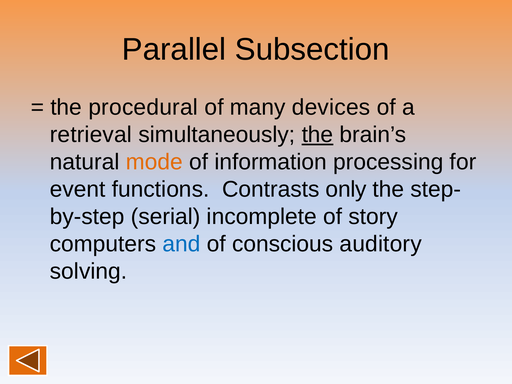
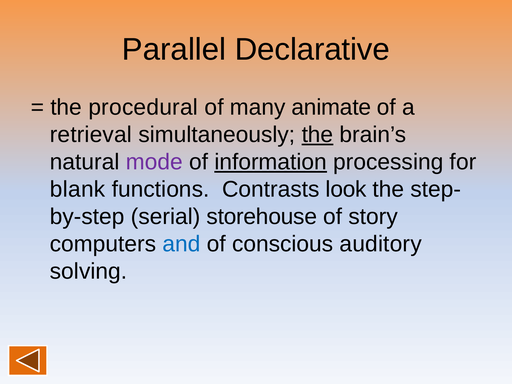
Subsection: Subsection -> Declarative
devices: devices -> animate
mode colour: orange -> purple
information underline: none -> present
event: event -> blank
only: only -> look
incomplete: incomplete -> storehouse
